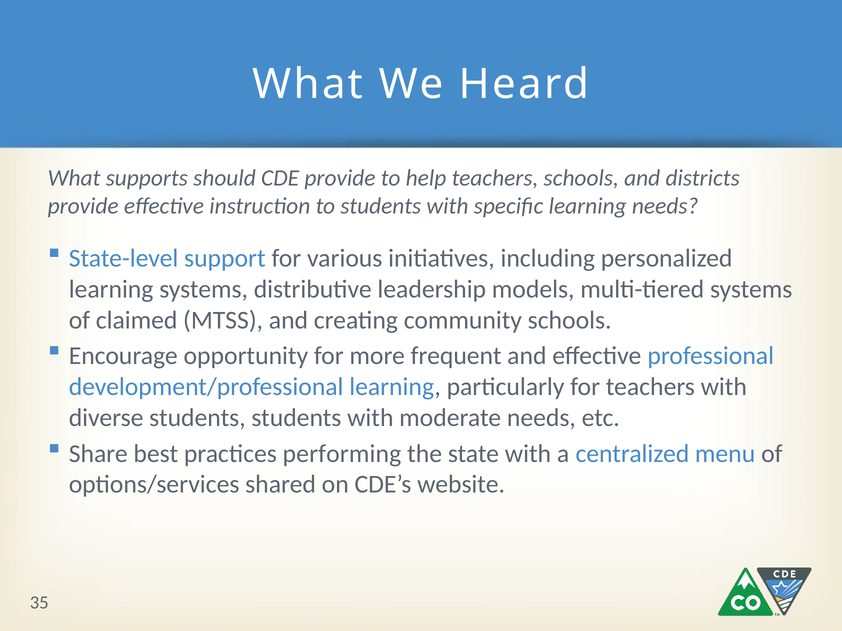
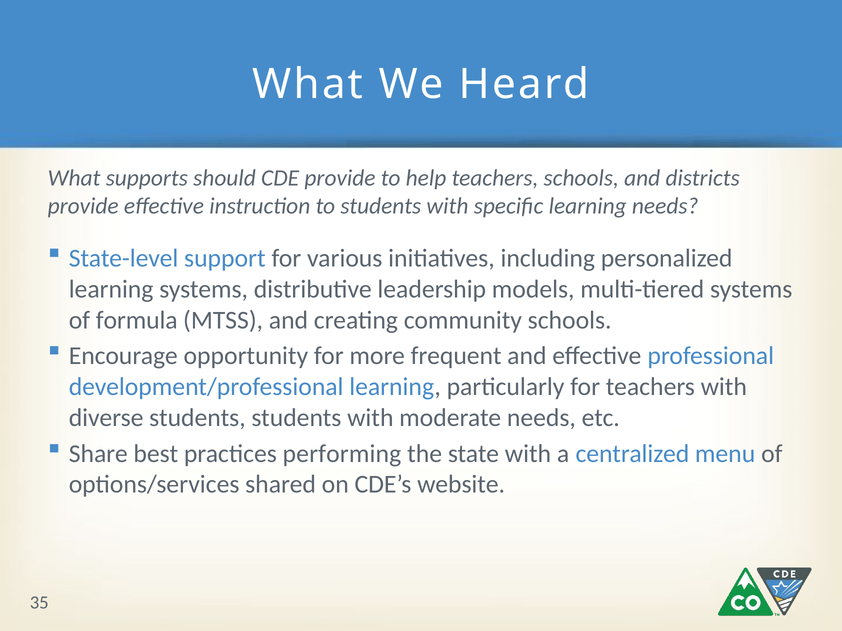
claimed: claimed -> formula
